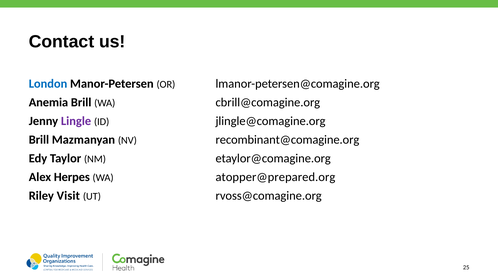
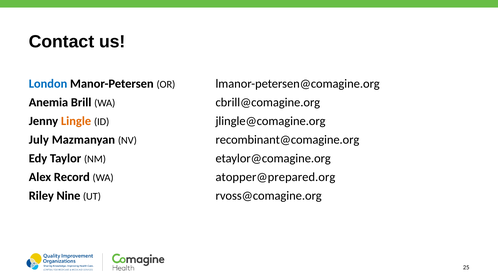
Lingle colour: purple -> orange
Brill at (39, 140): Brill -> July
Herpes: Herpes -> Record
Visit: Visit -> Nine
